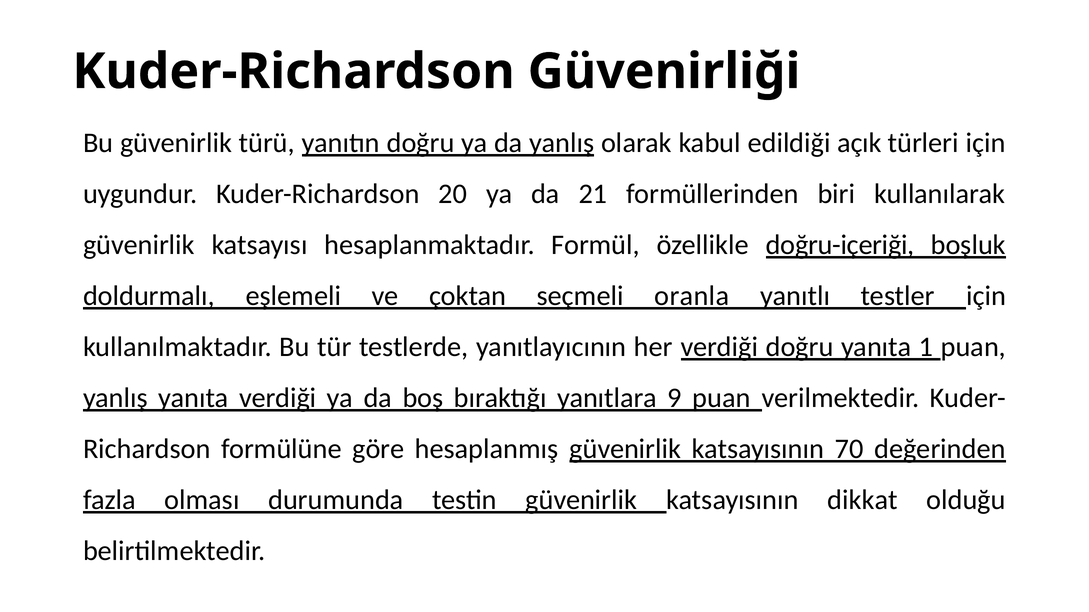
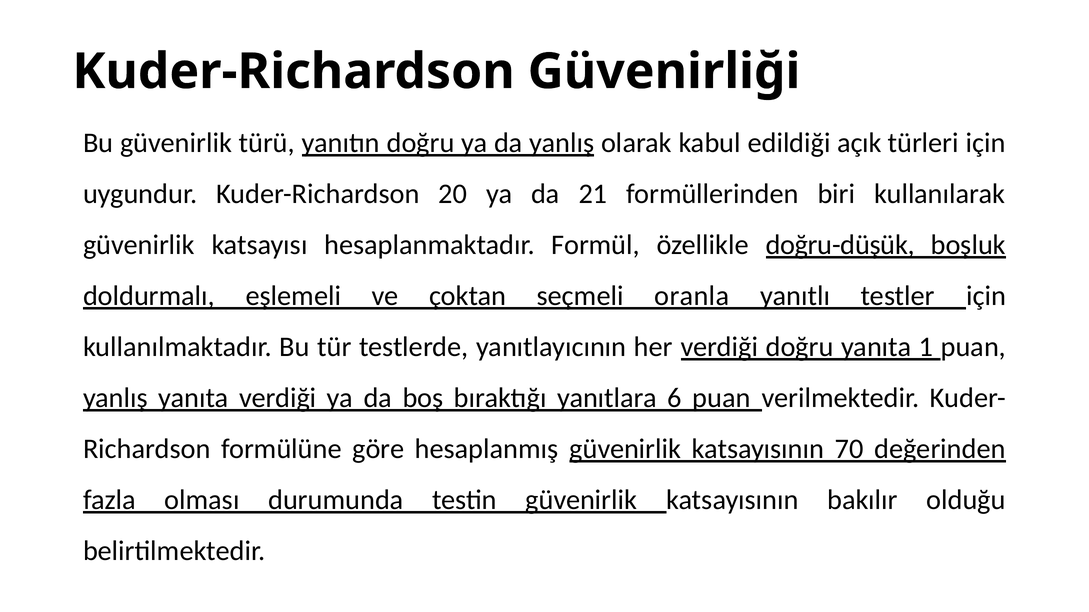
doğru-içeriği: doğru-içeriği -> doğru-düşük
9: 9 -> 6
dikkat: dikkat -> bakılır
